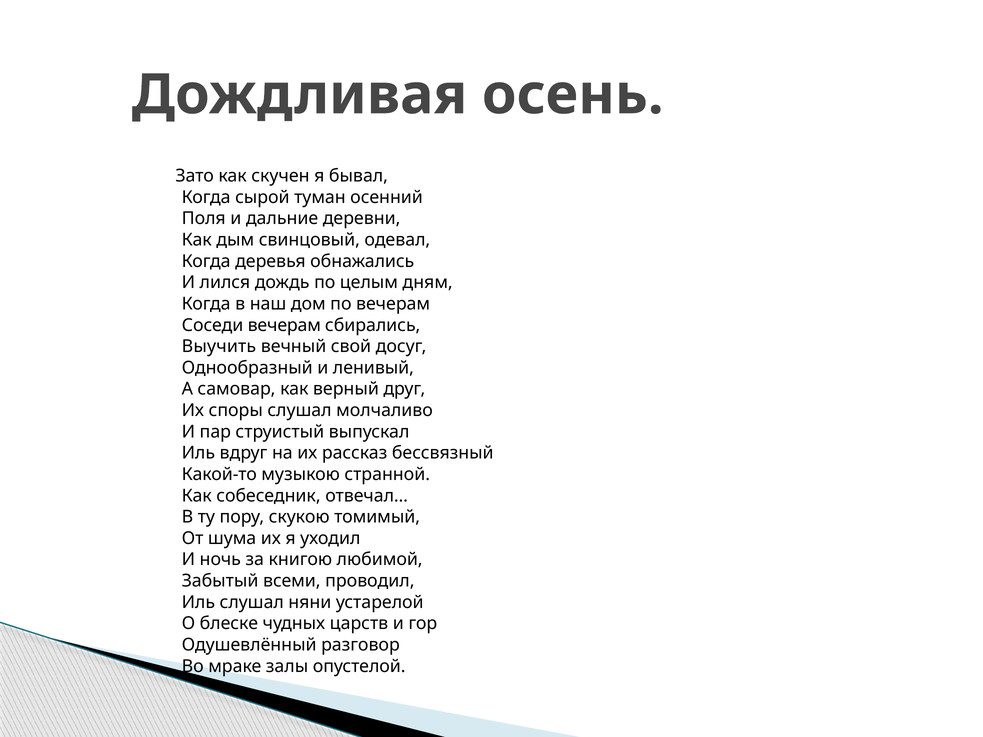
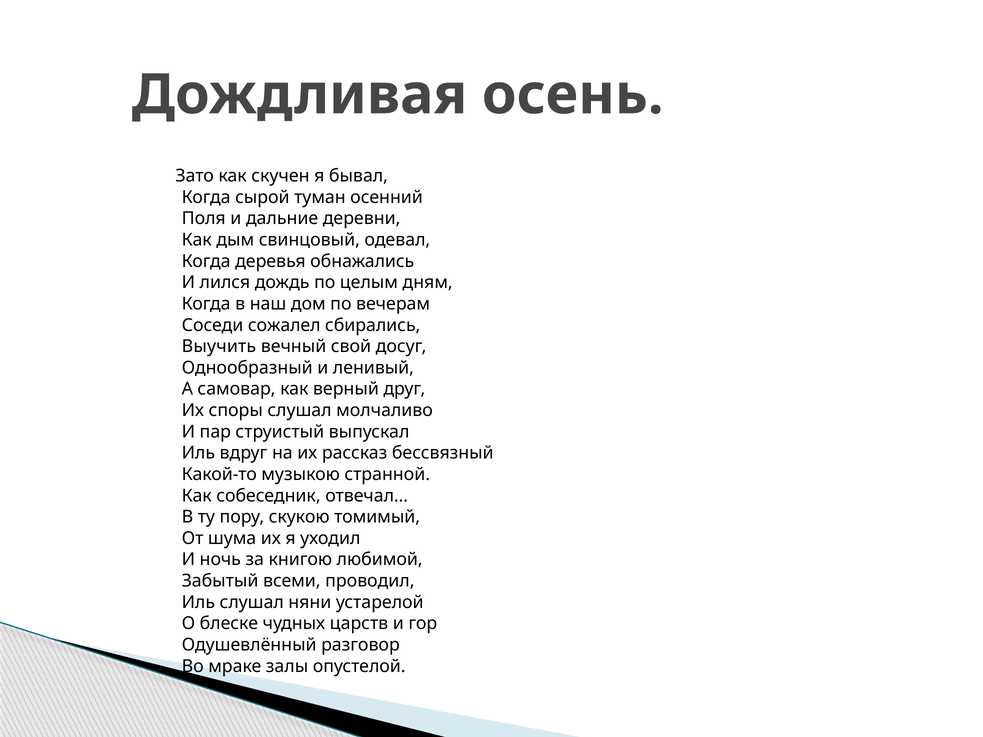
Соседи вечерам: вечерам -> сожалел
